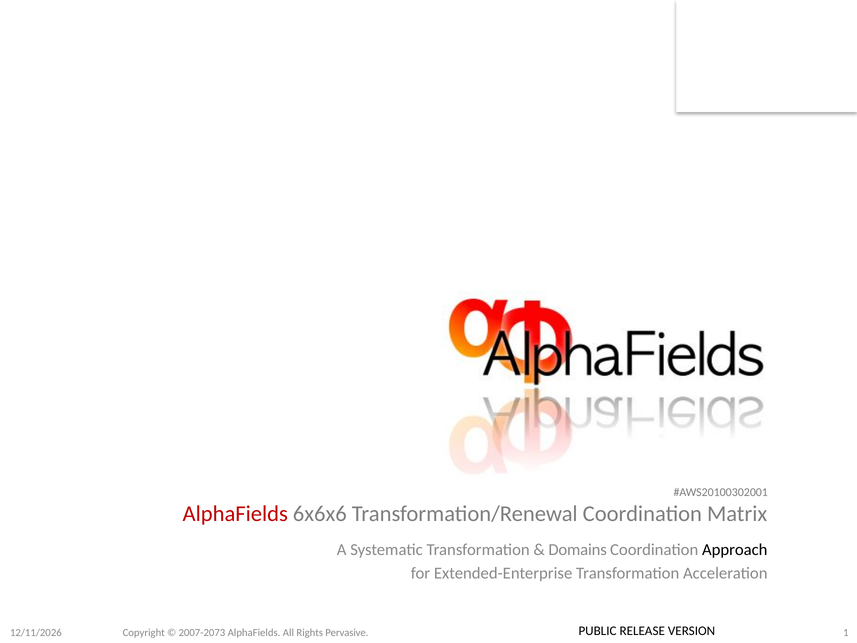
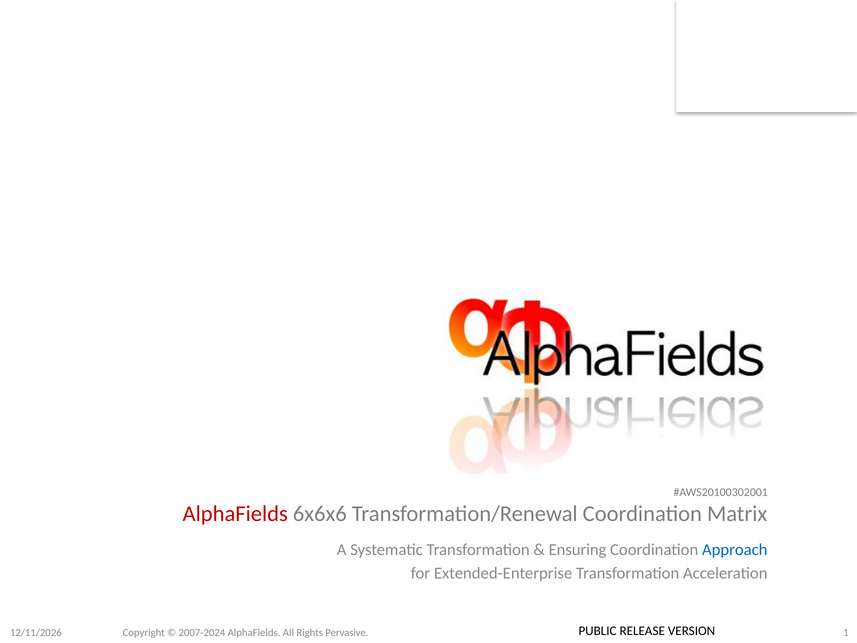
Domains: Domains -> Ensuring
Approach colour: black -> blue
2007-2073: 2007-2073 -> 2007-2024
